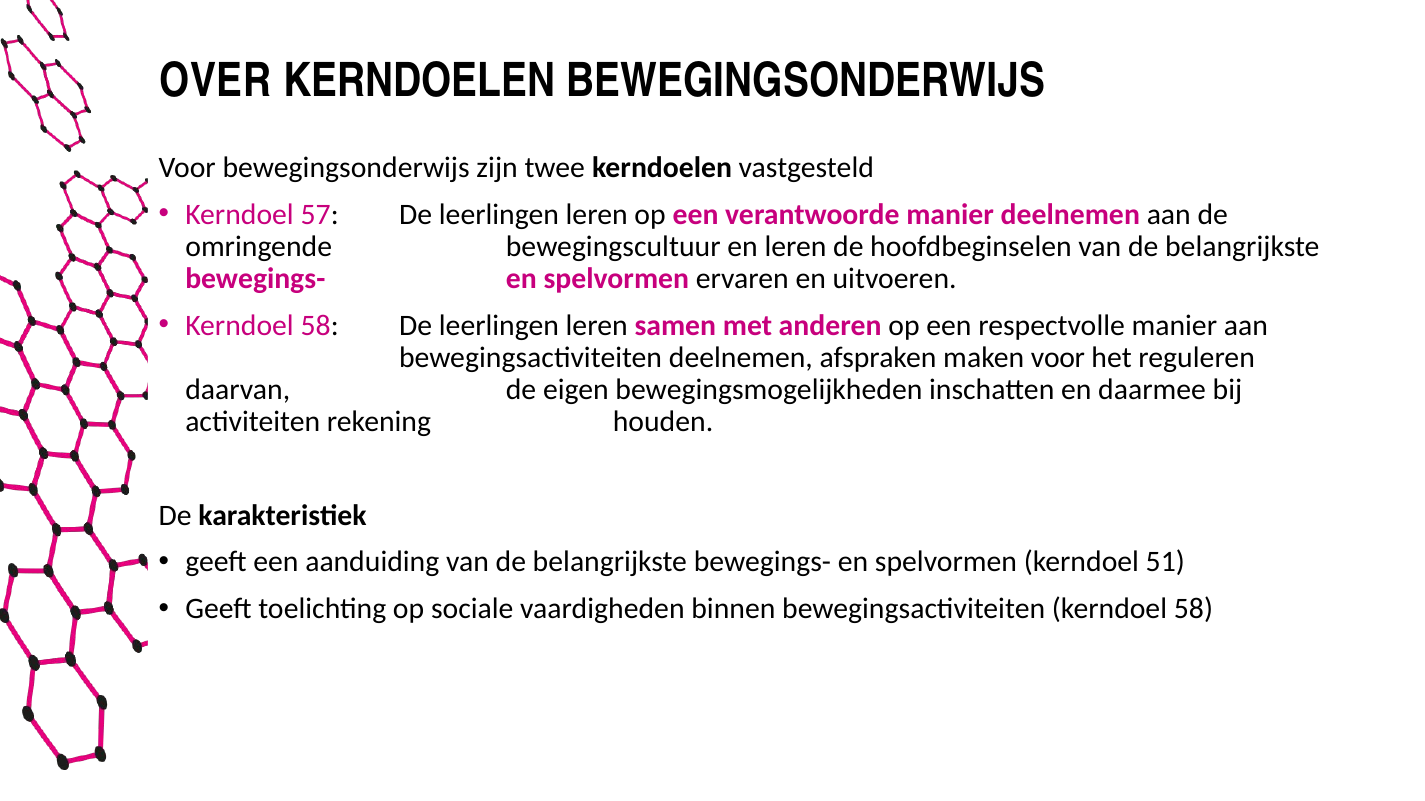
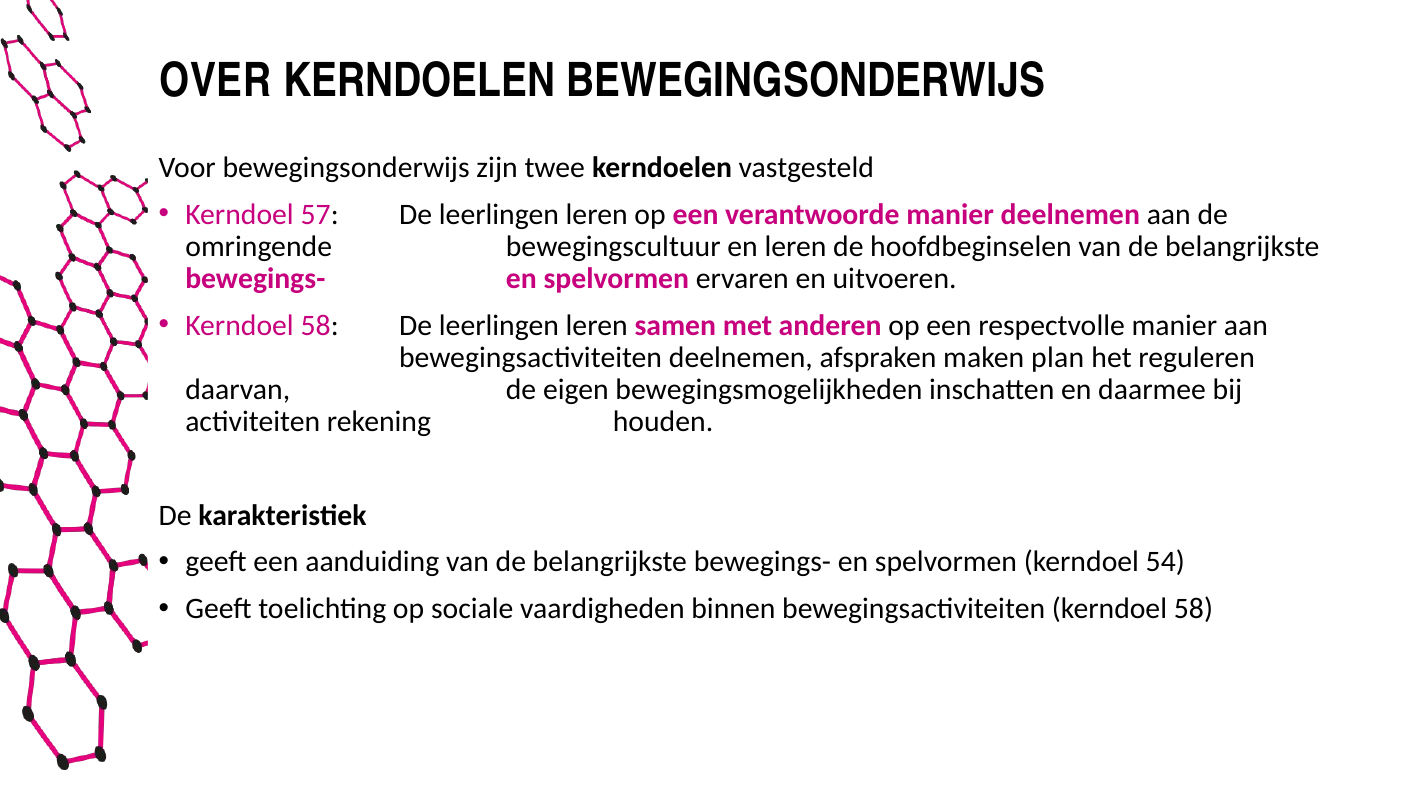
maken voor: voor -> plan
51: 51 -> 54
